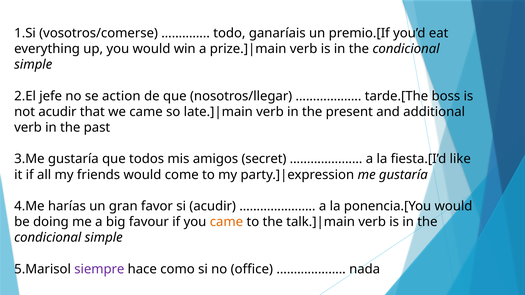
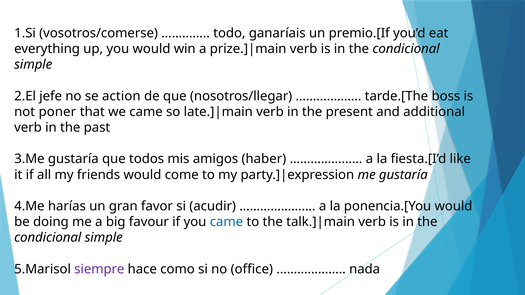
not acudir: acudir -> poner
secret: secret -> haber
came at (226, 222) colour: orange -> blue
